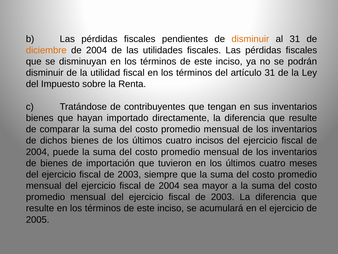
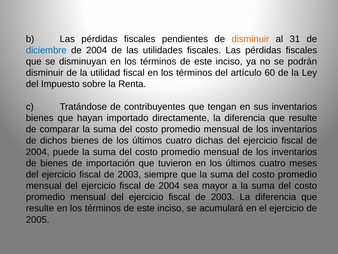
diciembre colour: orange -> blue
artículo 31: 31 -> 60
incisos: incisos -> dichas
